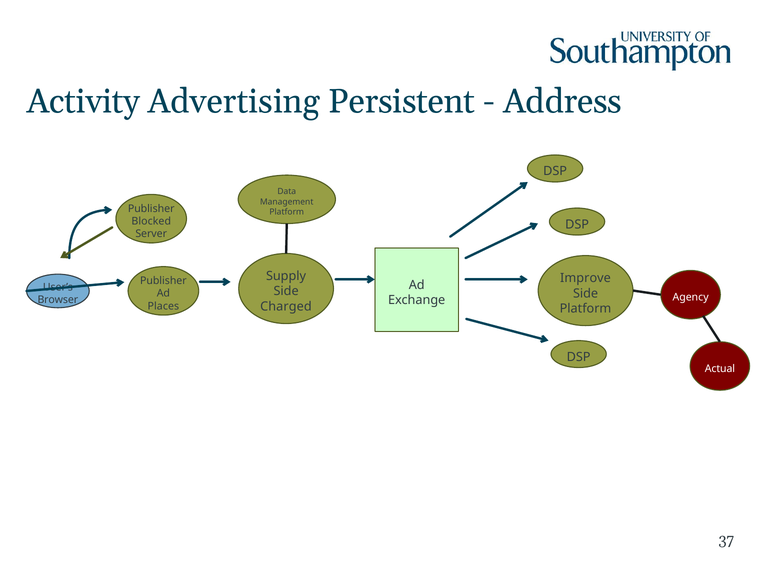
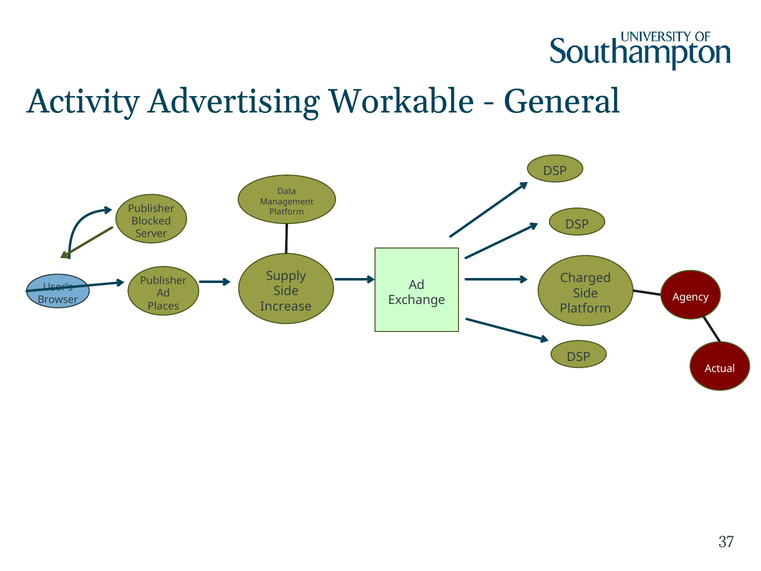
Persistent: Persistent -> Workable
Address: Address -> General
Improve: Improve -> Charged
Charged: Charged -> Increase
